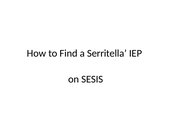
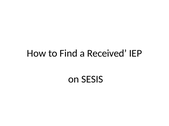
Serritella: Serritella -> Received
